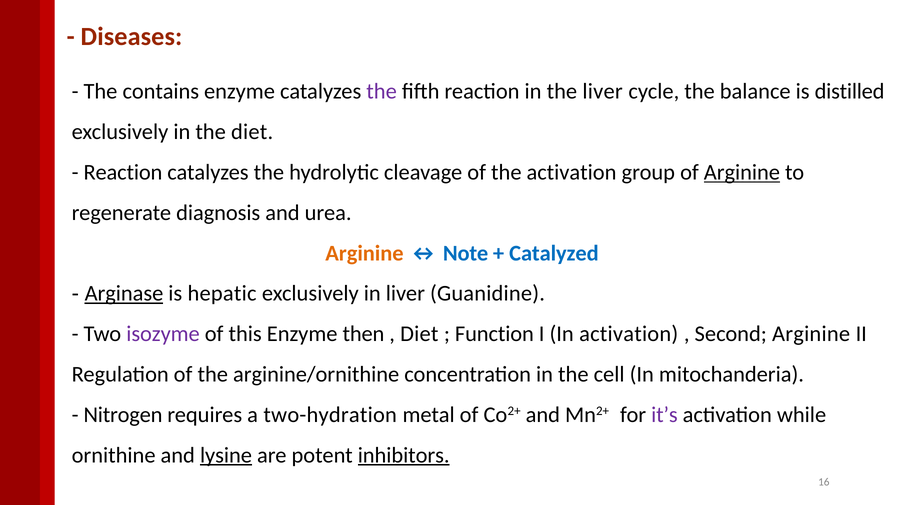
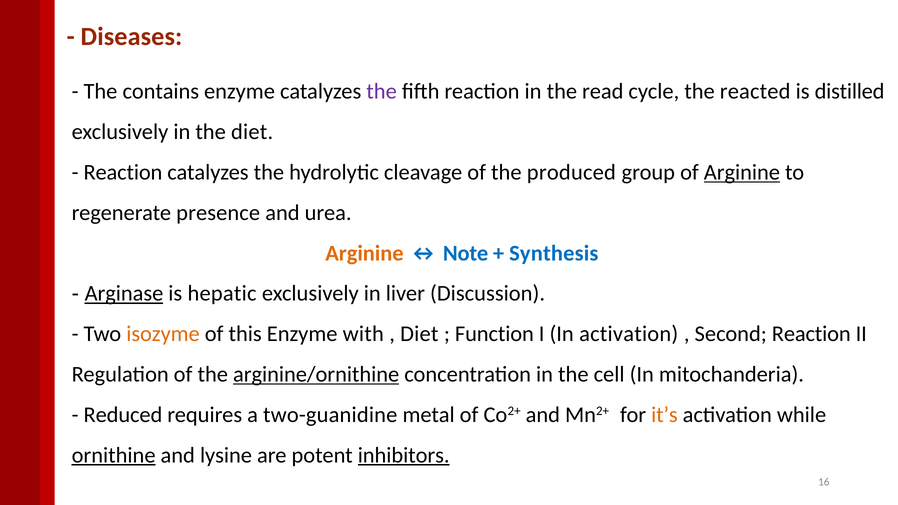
the liver: liver -> read
balance: balance -> reacted
the activation: activation -> produced
diagnosis: diagnosis -> presence
Catalyzed: Catalyzed -> Synthesis
Guanidine: Guanidine -> Discussion
isozyme colour: purple -> orange
then: then -> with
Second Arginine: Arginine -> Reaction
arginine/ornithine underline: none -> present
Nitrogen: Nitrogen -> Reduced
two-hydration: two-hydration -> two-guanidine
it’s colour: purple -> orange
ornithine underline: none -> present
lysine underline: present -> none
